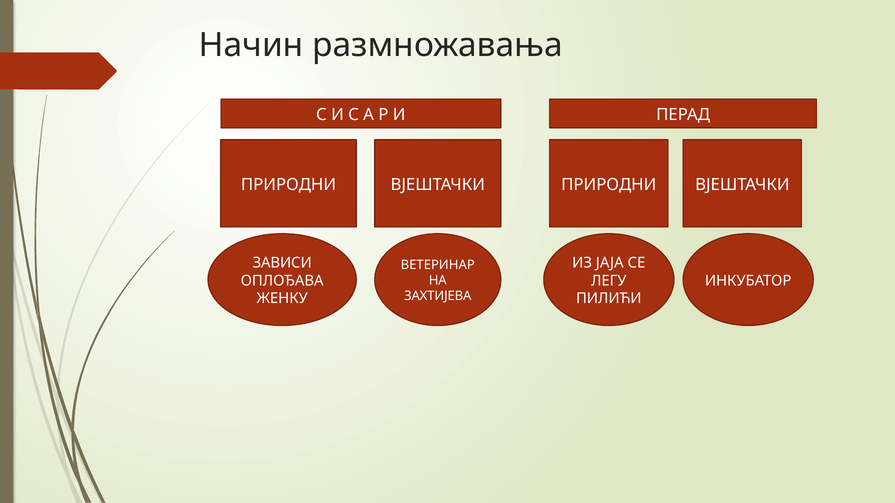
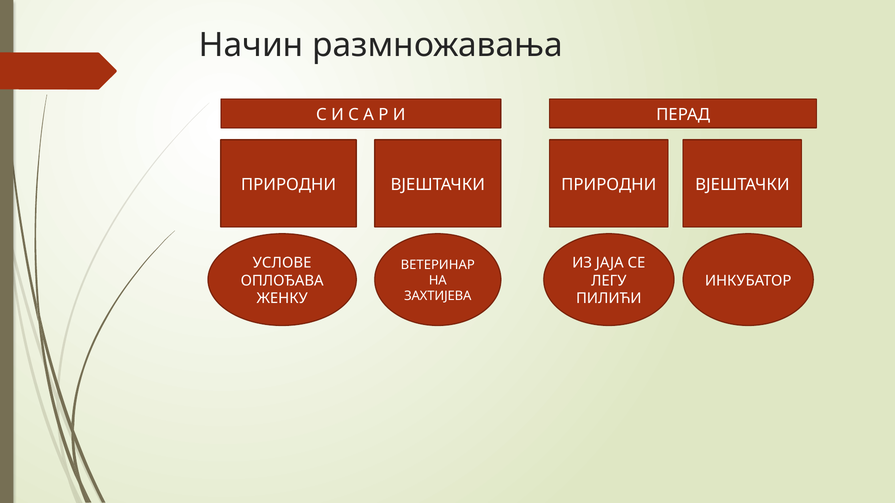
ЗАВИСИ: ЗАВИСИ -> УСЛОВЕ
